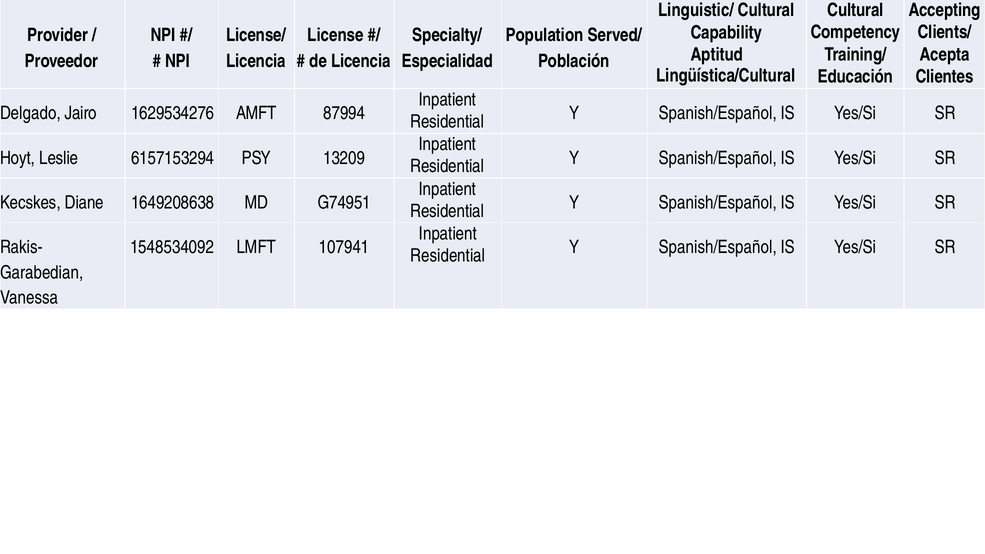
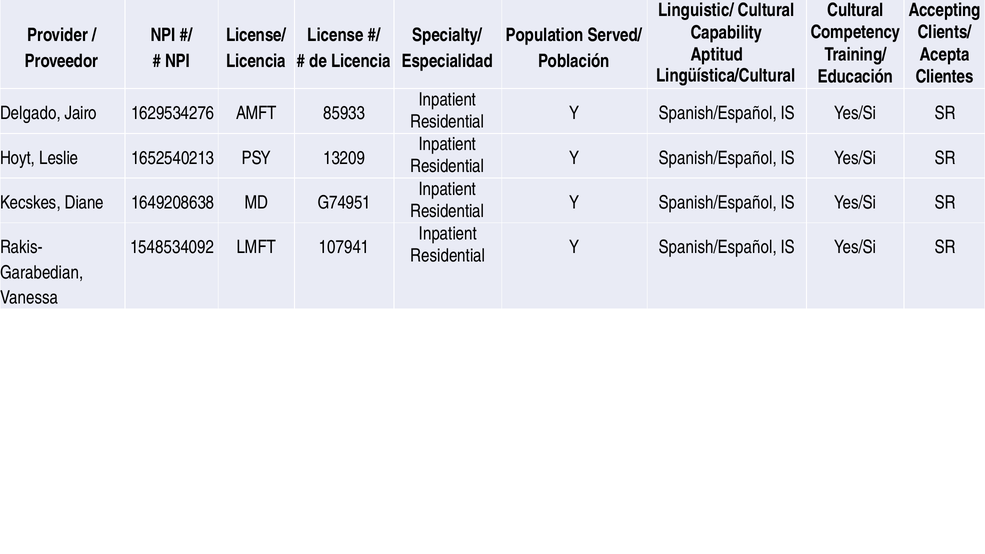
87994: 87994 -> 85933
6157153294: 6157153294 -> 1652540213
